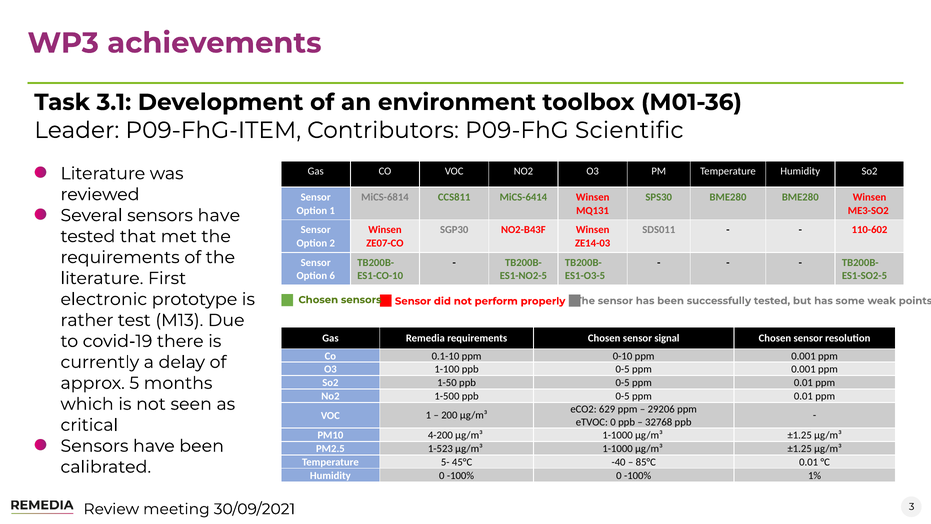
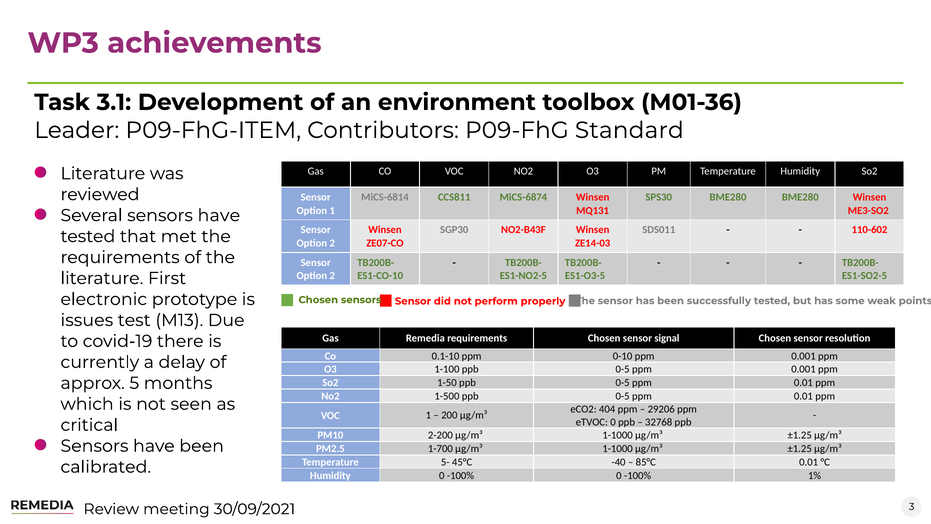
Scientific: Scientific -> Standard
MiCS-6414: MiCS-6414 -> MiCS-6874
6 at (332, 276): 6 -> 2
rather: rather -> issues
629: 629 -> 404
4-200: 4-200 -> 2-200
1-523: 1-523 -> 1-700
